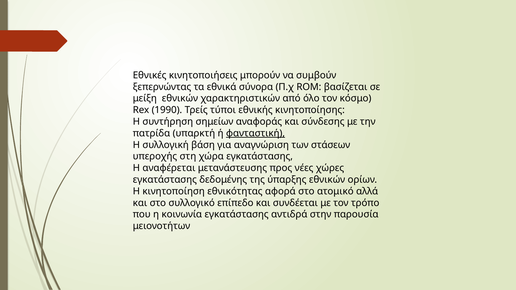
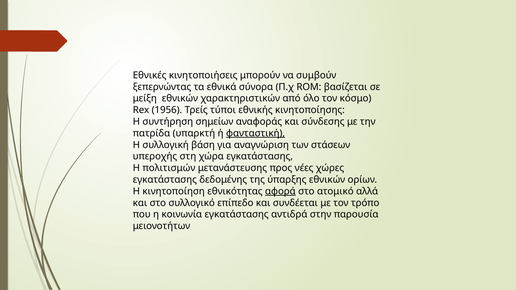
1990: 1990 -> 1956
αναφέρεται: αναφέρεται -> πολιτισμών
αφορά underline: none -> present
